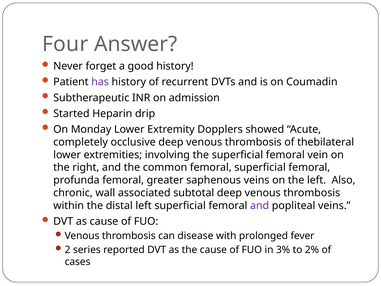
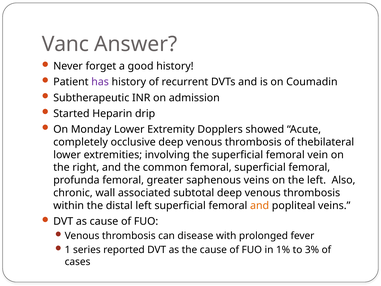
Four: Four -> Vanc
and at (260, 205) colour: purple -> orange
2: 2 -> 1
3%: 3% -> 1%
2%: 2% -> 3%
